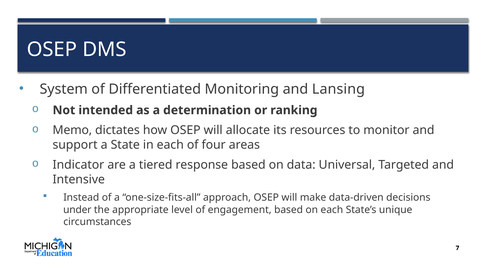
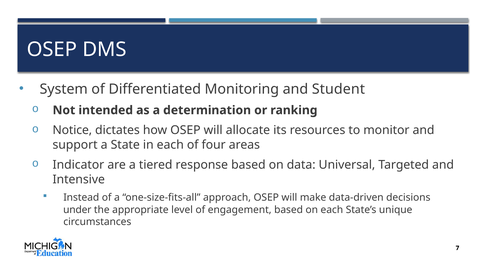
Lansing: Lansing -> Student
Memo: Memo -> Notice
